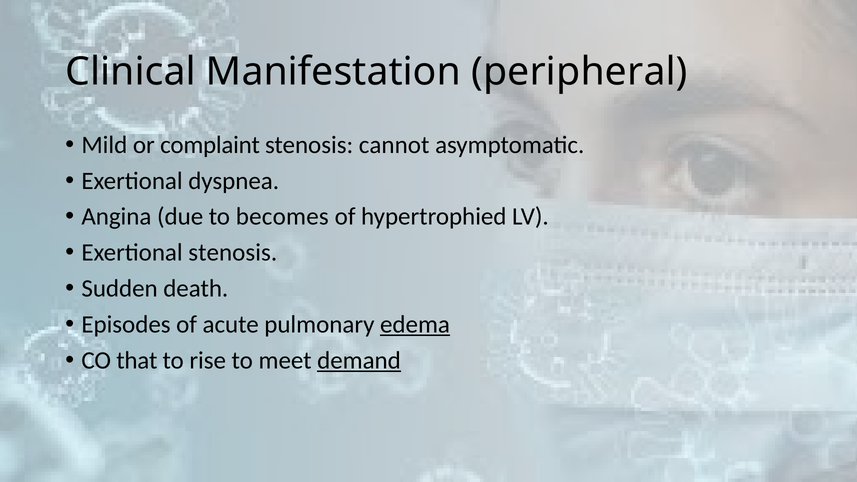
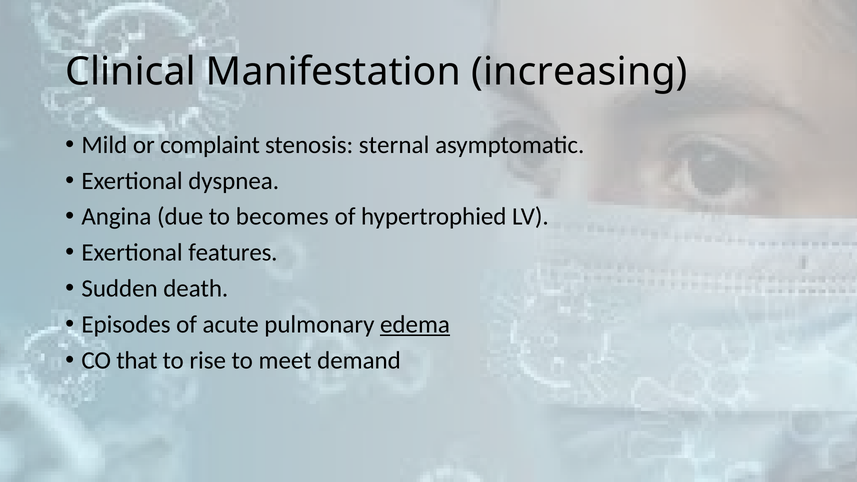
peripheral: peripheral -> increasing
cannot: cannot -> sternal
Exertional stenosis: stenosis -> features
demand underline: present -> none
